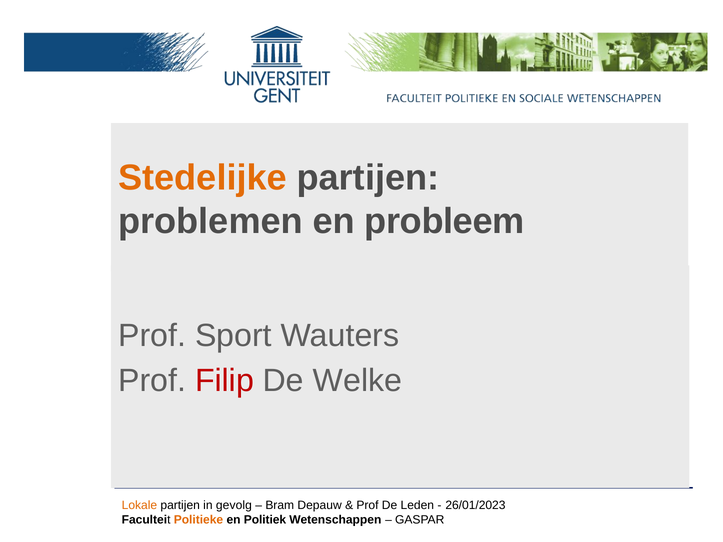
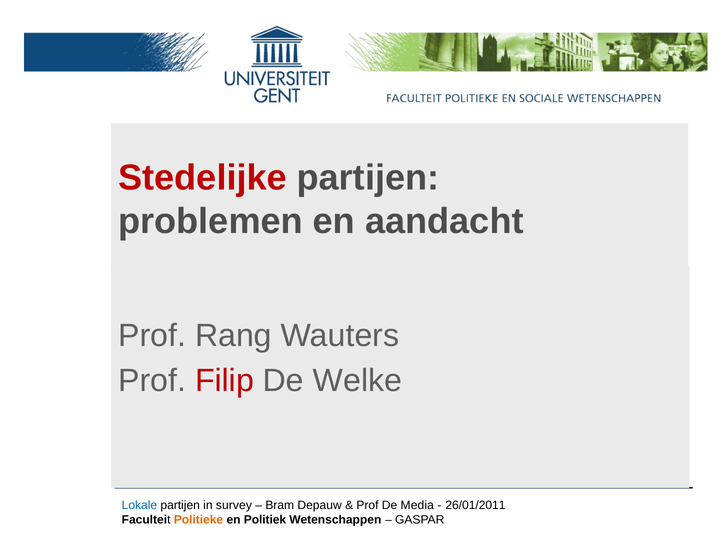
Stedelijke colour: orange -> red
probleem: probleem -> aandacht
Sport: Sport -> Rang
Lokale colour: orange -> blue
gevolg: gevolg -> survey
Leden: Leden -> Media
26/01/2023: 26/01/2023 -> 26/01/2011
